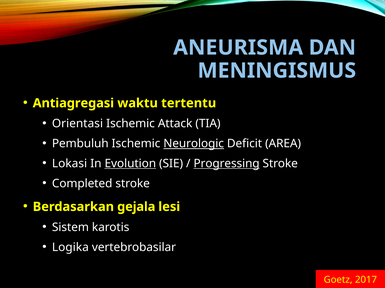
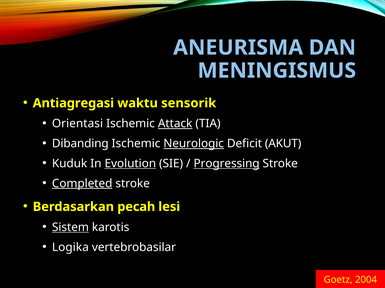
tertentu: tertentu -> sensorik
Attack underline: none -> present
Pembuluh: Pembuluh -> Dibanding
AREA: AREA -> AKUT
Lokasi: Lokasi -> Kuduk
Completed underline: none -> present
gejala: gejala -> pecah
Sistem underline: none -> present
2017: 2017 -> 2004
